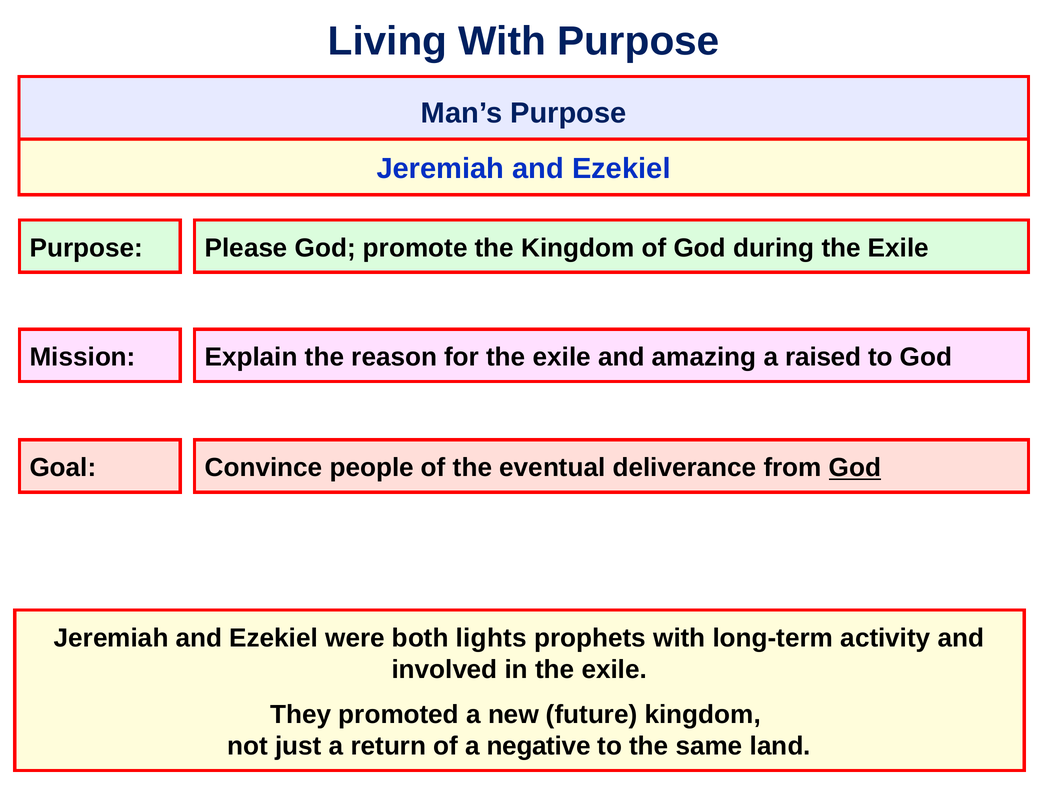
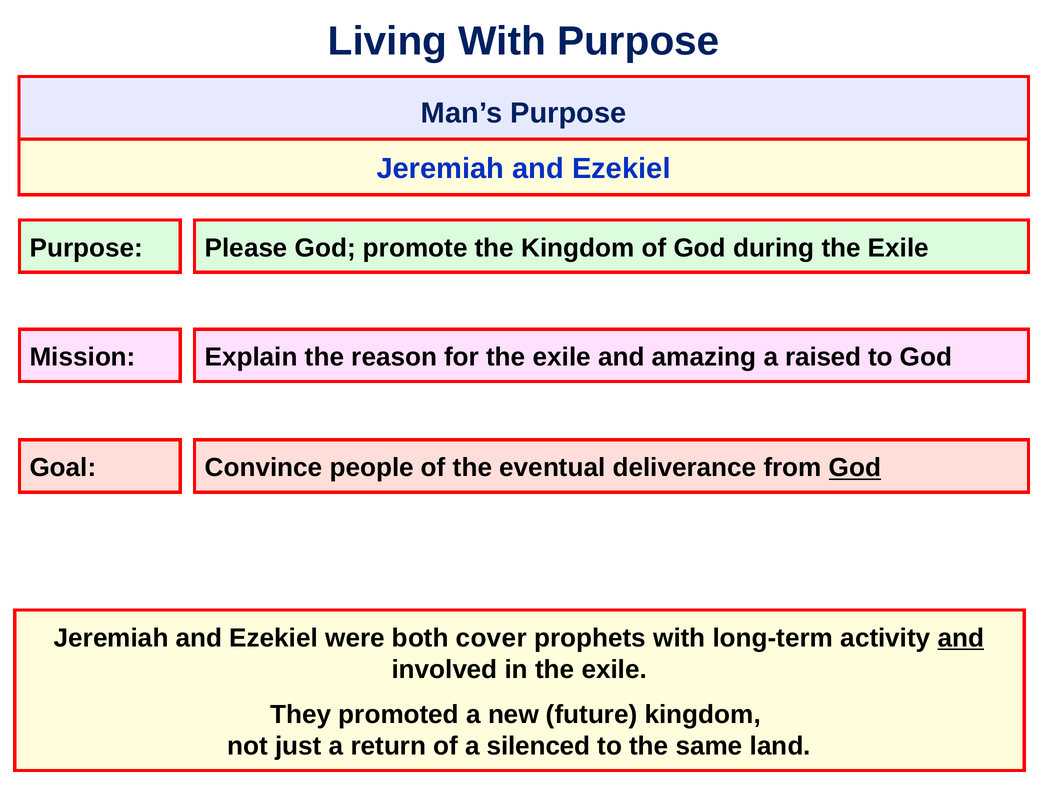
lights: lights -> cover
and at (961, 638) underline: none -> present
negative: negative -> silenced
